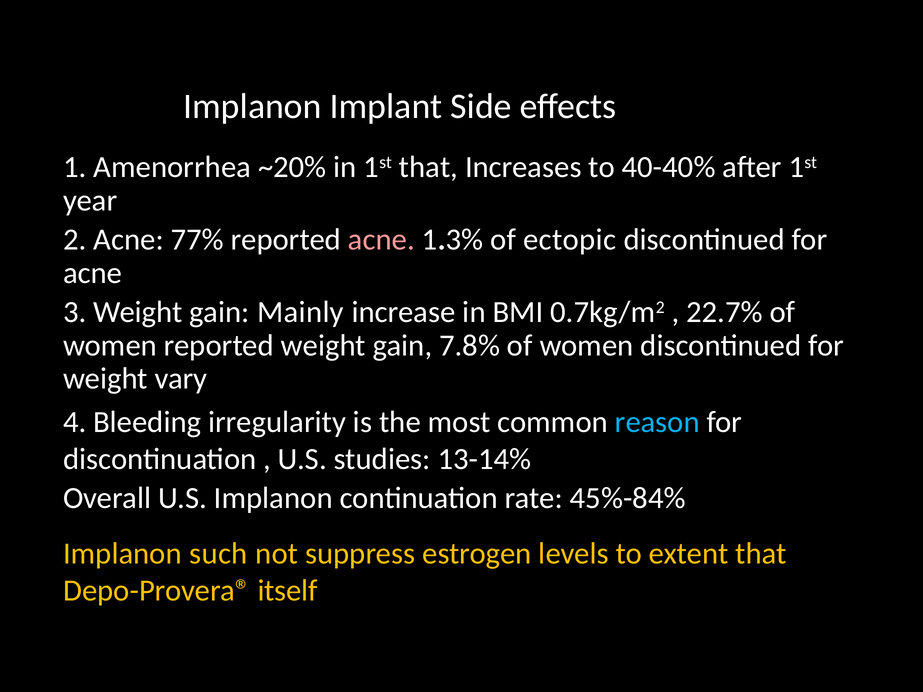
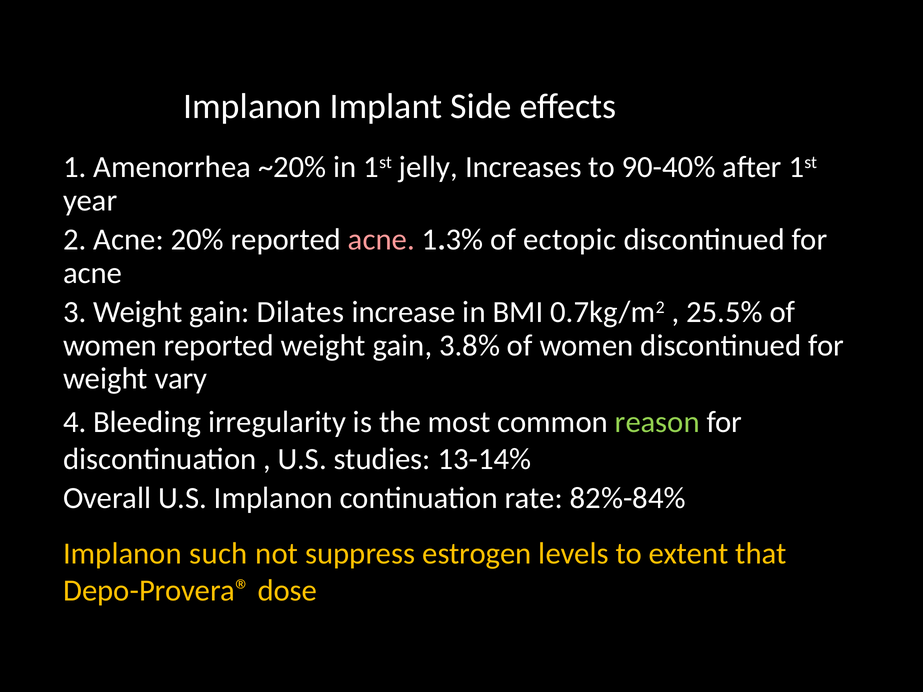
1st that: that -> jelly
40-40%: 40-40% -> 90-40%
77%: 77% -> 20%
Mainly: Mainly -> Dilates
22.7%: 22.7% -> 25.5%
7.8%: 7.8% -> 3.8%
reason colour: light blue -> light green
45%-84%: 45%-84% -> 82%-84%
itself: itself -> dose
